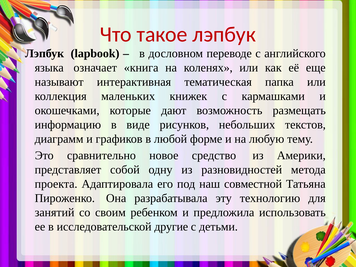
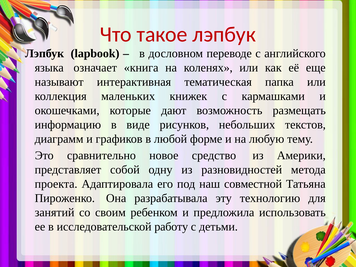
другие: другие -> работу
